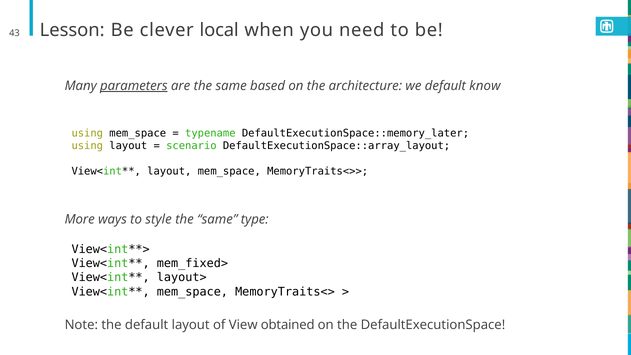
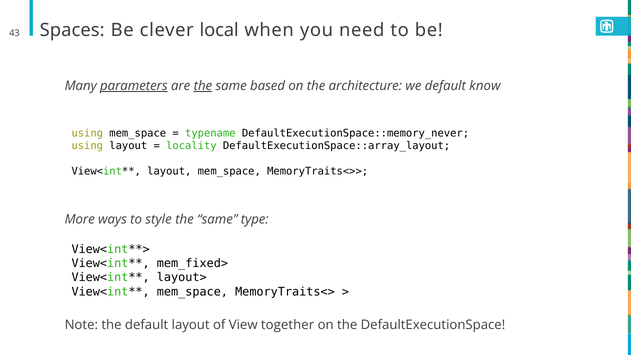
Lesson: Lesson -> Spaces
the at (203, 86) underline: none -> present
DefaultExecutionSpace::memory_later: DefaultExecutionSpace::memory_later -> DefaultExecutionSpace::memory_never
scenario: scenario -> locality
obtained: obtained -> together
